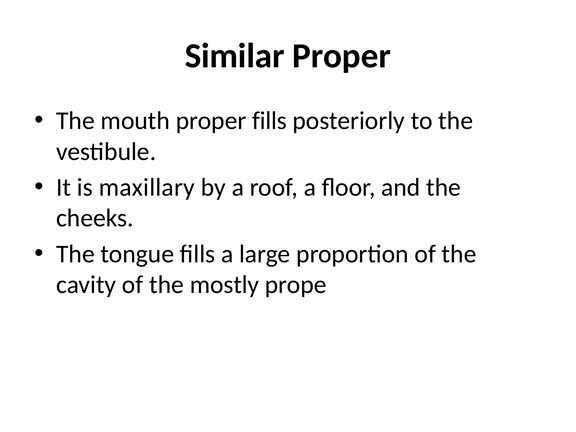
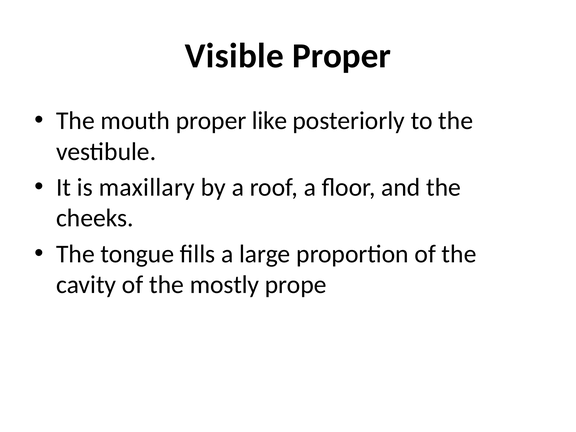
Similar: Similar -> Visible
proper fills: fills -> like
